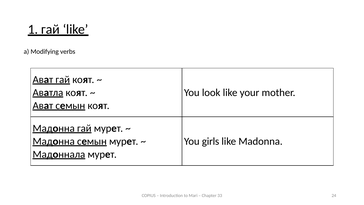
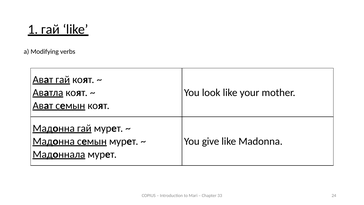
girls: girls -> give
